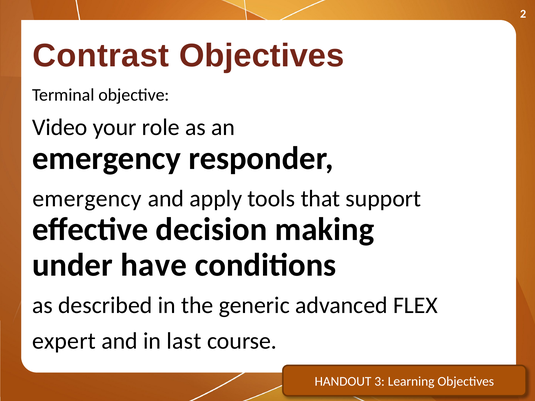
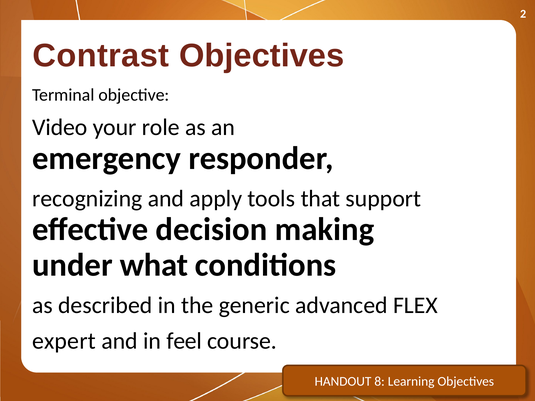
emergency at (87, 199): emergency -> recognizing
have: have -> what
last: last -> feel
3: 3 -> 8
